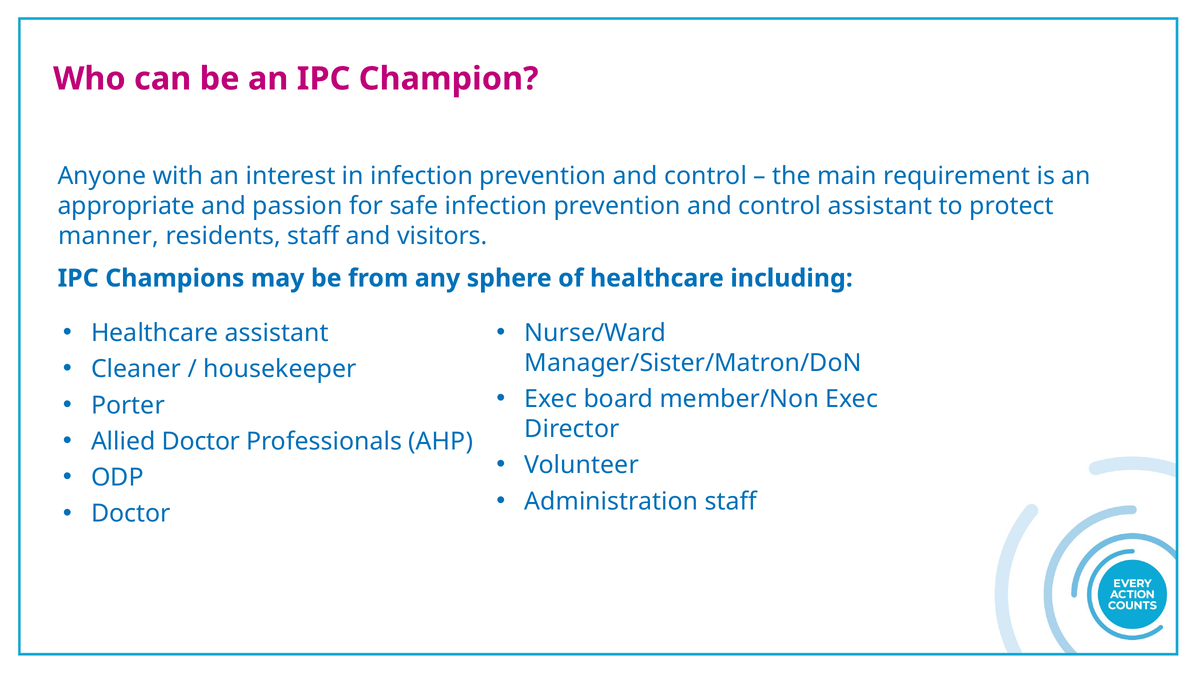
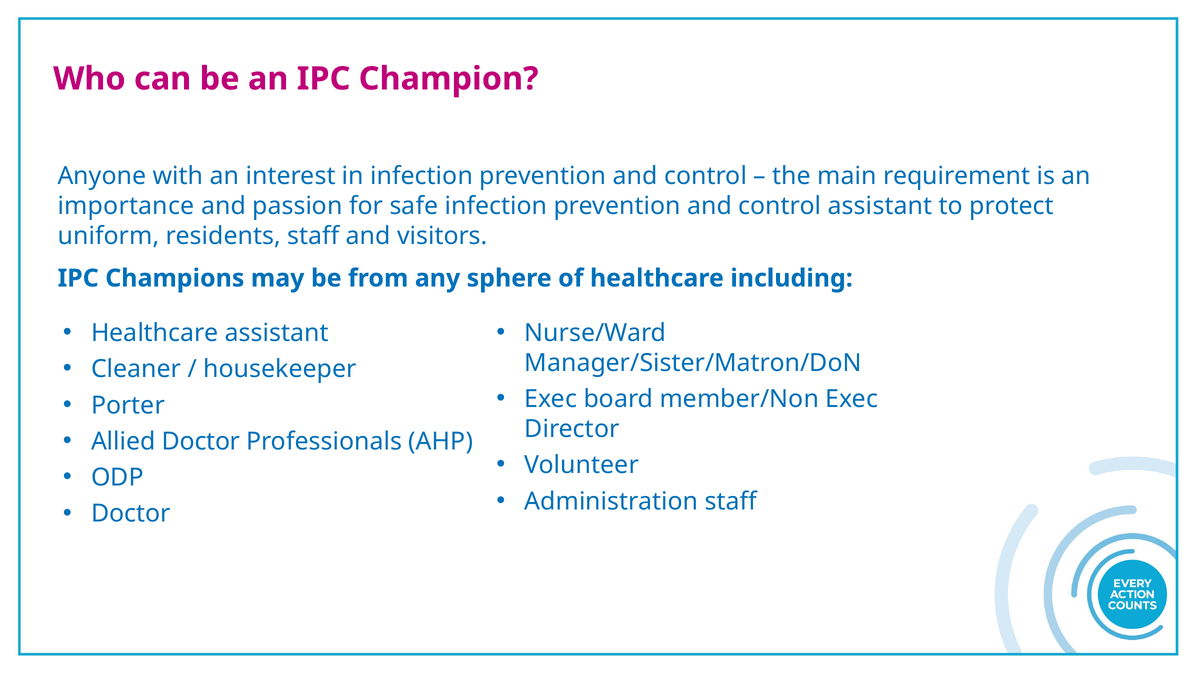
appropriate: appropriate -> importance
manner: manner -> uniform
